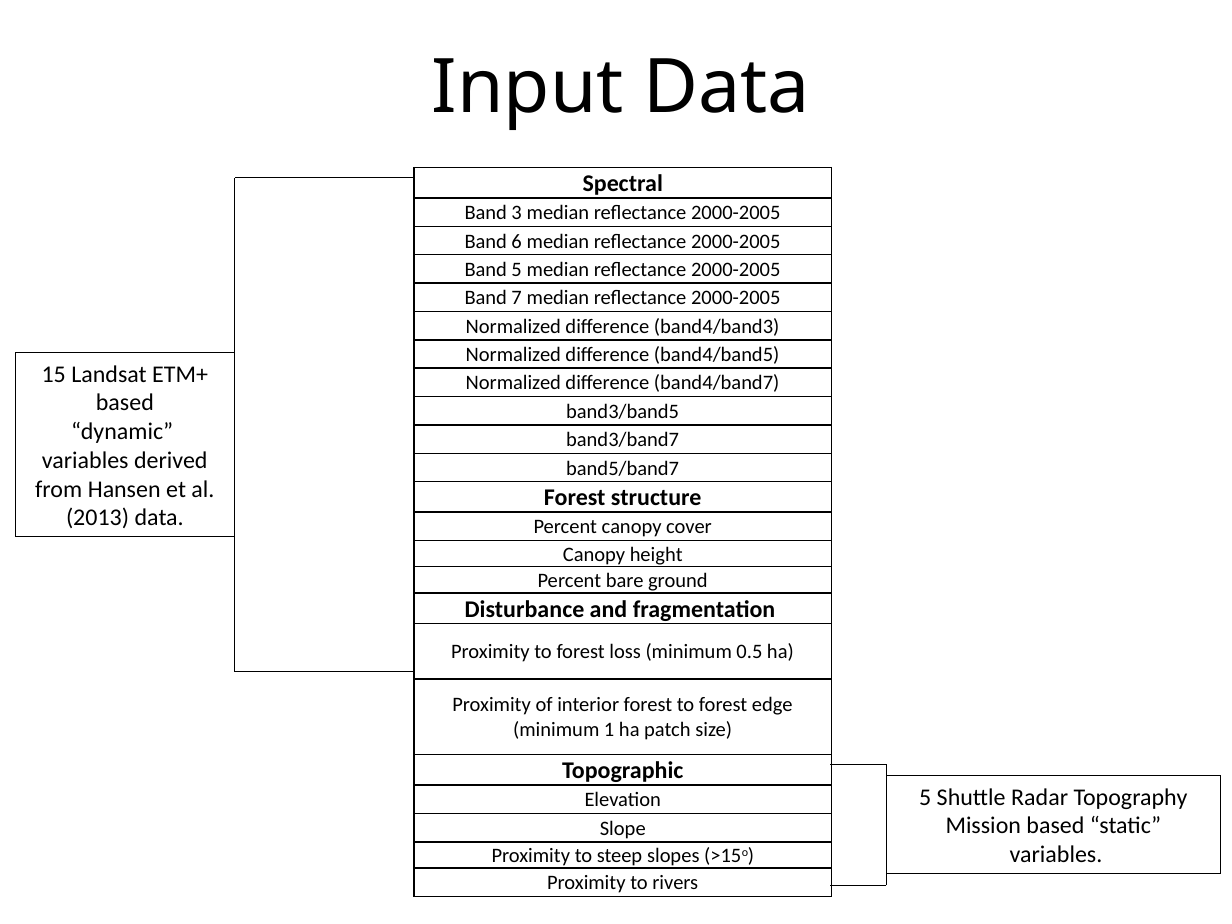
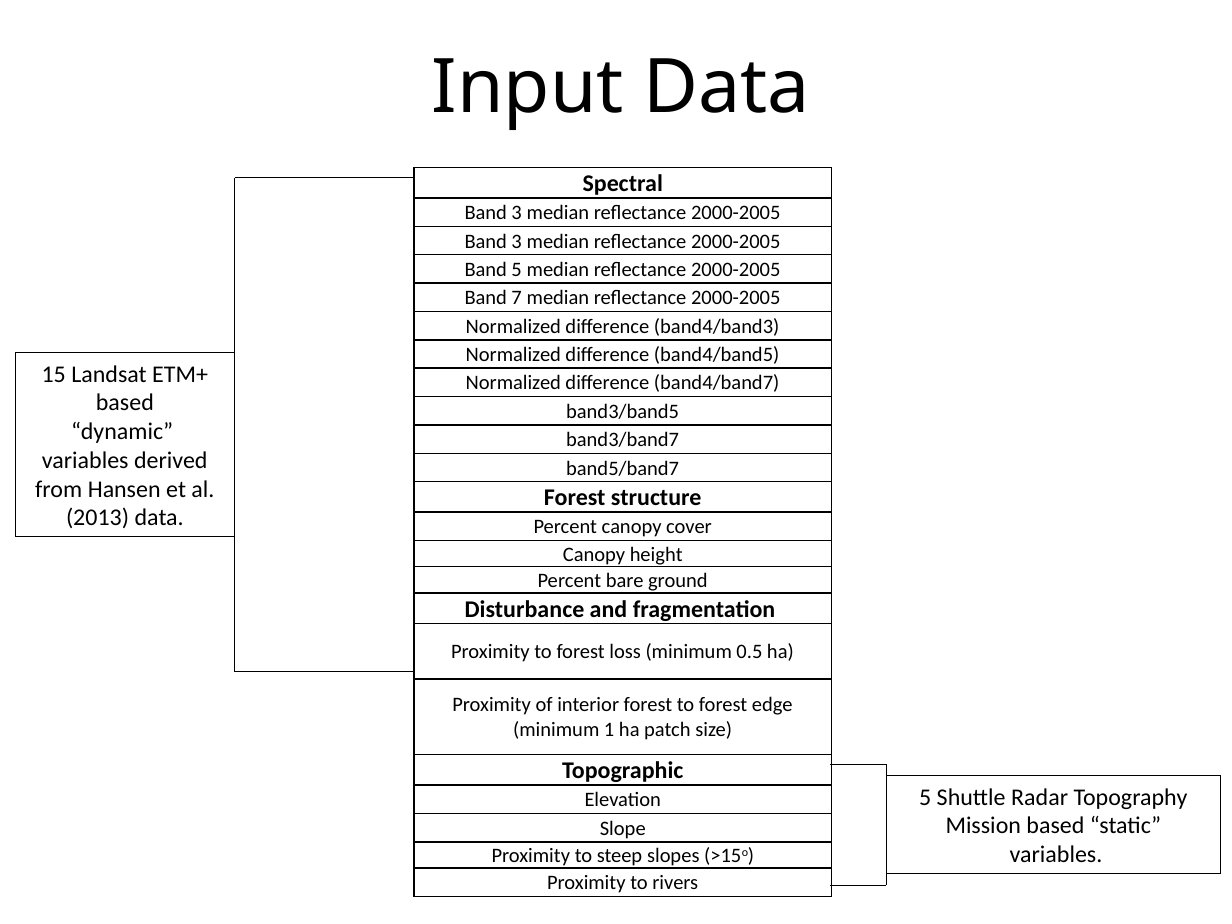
6 at (517, 241): 6 -> 3
